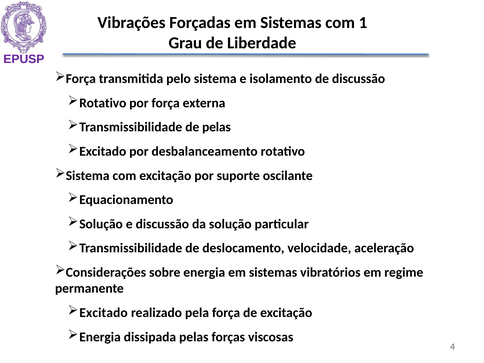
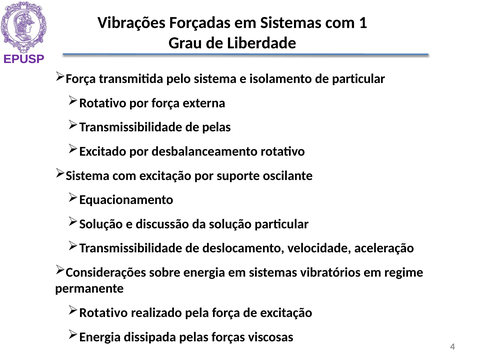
de discussão: discussão -> particular
Excitado at (104, 313): Excitado -> Rotativo
